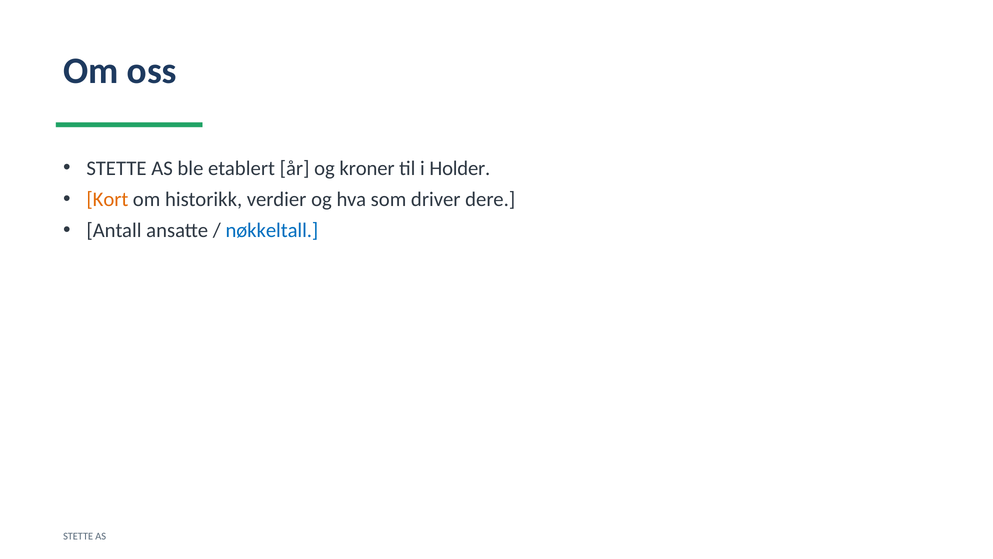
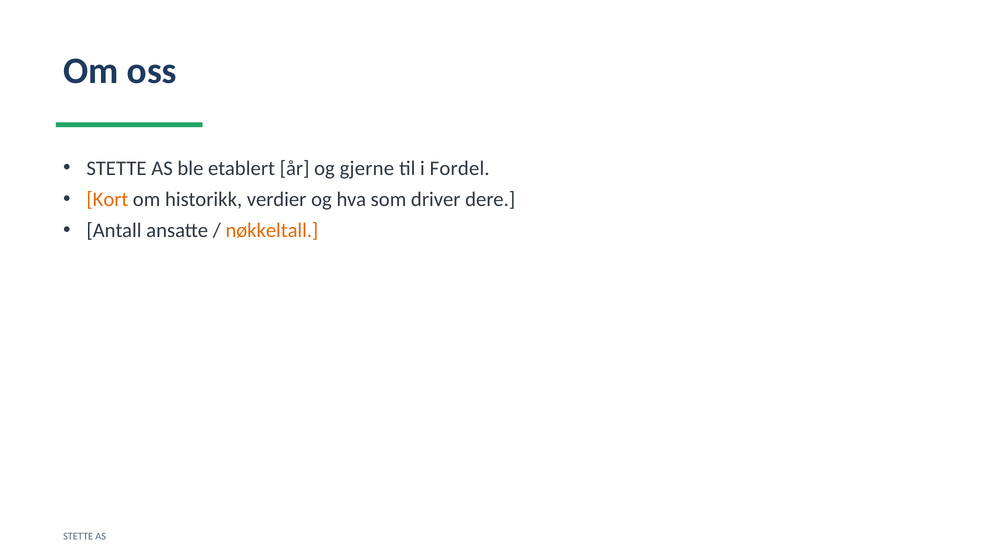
kroner: kroner -> gjerne
Holder: Holder -> Fordel
nøkkeltall colour: blue -> orange
